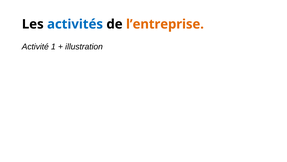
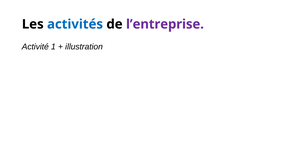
l’entreprise colour: orange -> purple
